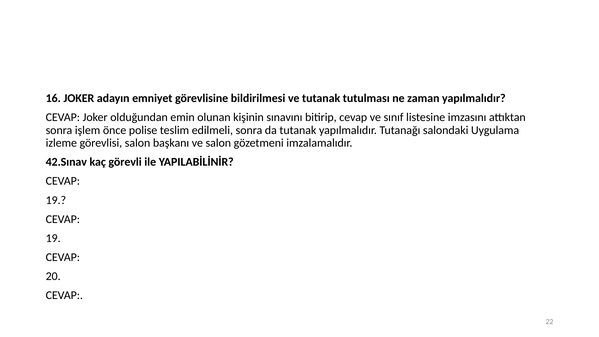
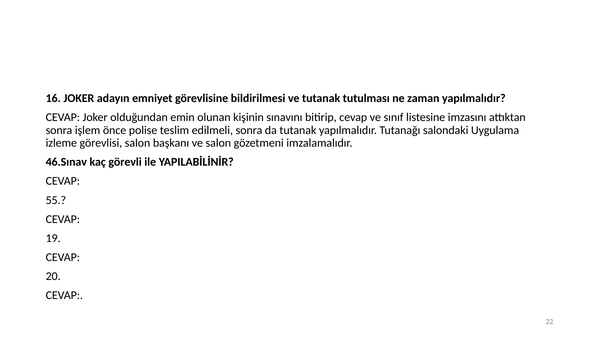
42.Sınav: 42.Sınav -> 46.Sınav
19 at (56, 200): 19 -> 55
